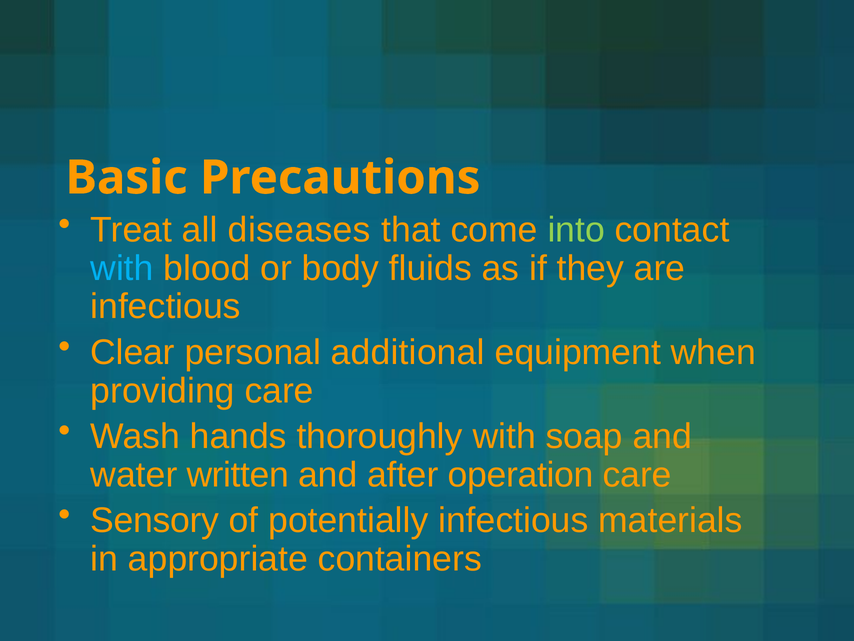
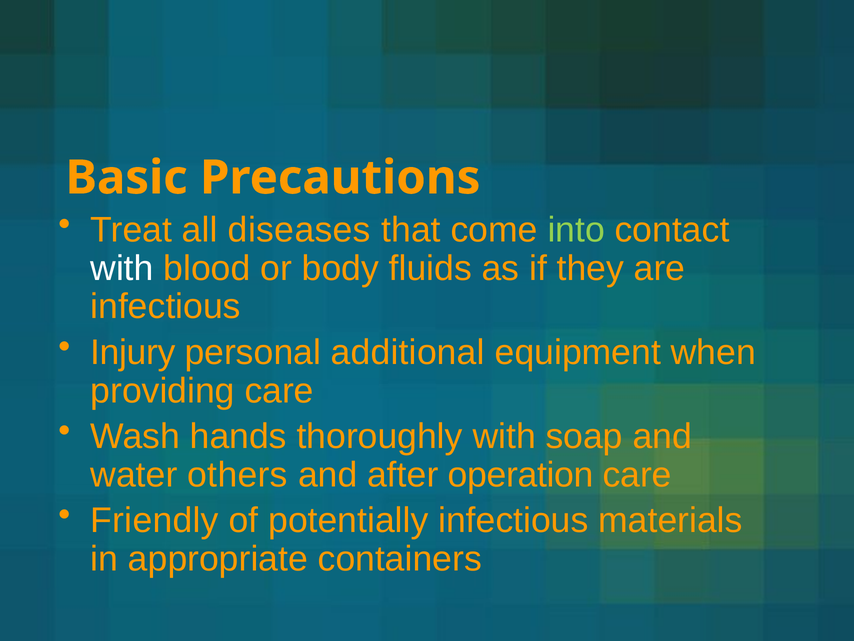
with at (122, 268) colour: light blue -> white
Clear: Clear -> Injury
written: written -> others
Sensory: Sensory -> Friendly
